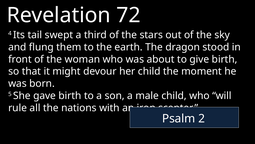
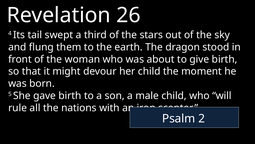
72: 72 -> 26
